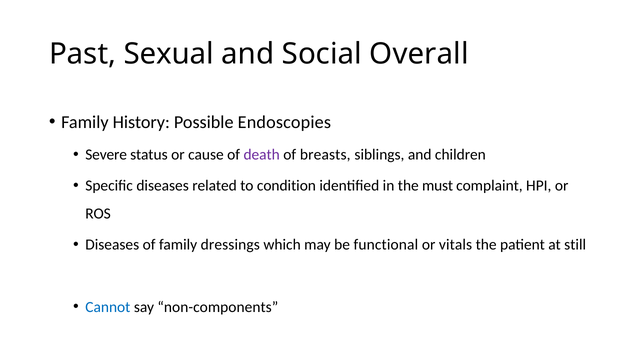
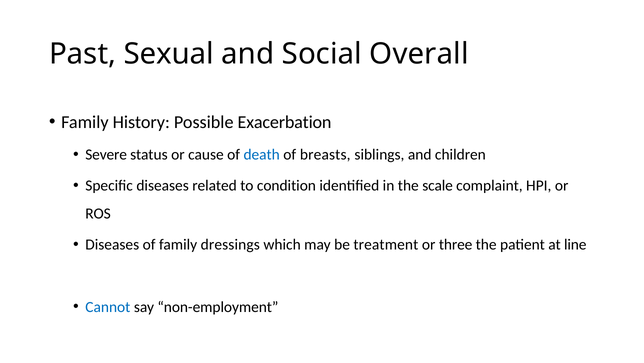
Endoscopies: Endoscopies -> Exacerbation
death colour: purple -> blue
must: must -> scale
functional: functional -> treatment
vitals: vitals -> three
still: still -> line
non-components: non-components -> non-employment
